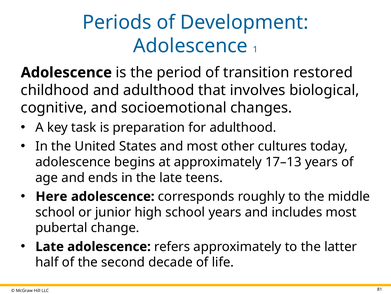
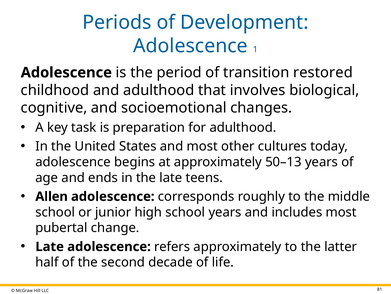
17–13: 17–13 -> 50–13
Here: Here -> Allen
